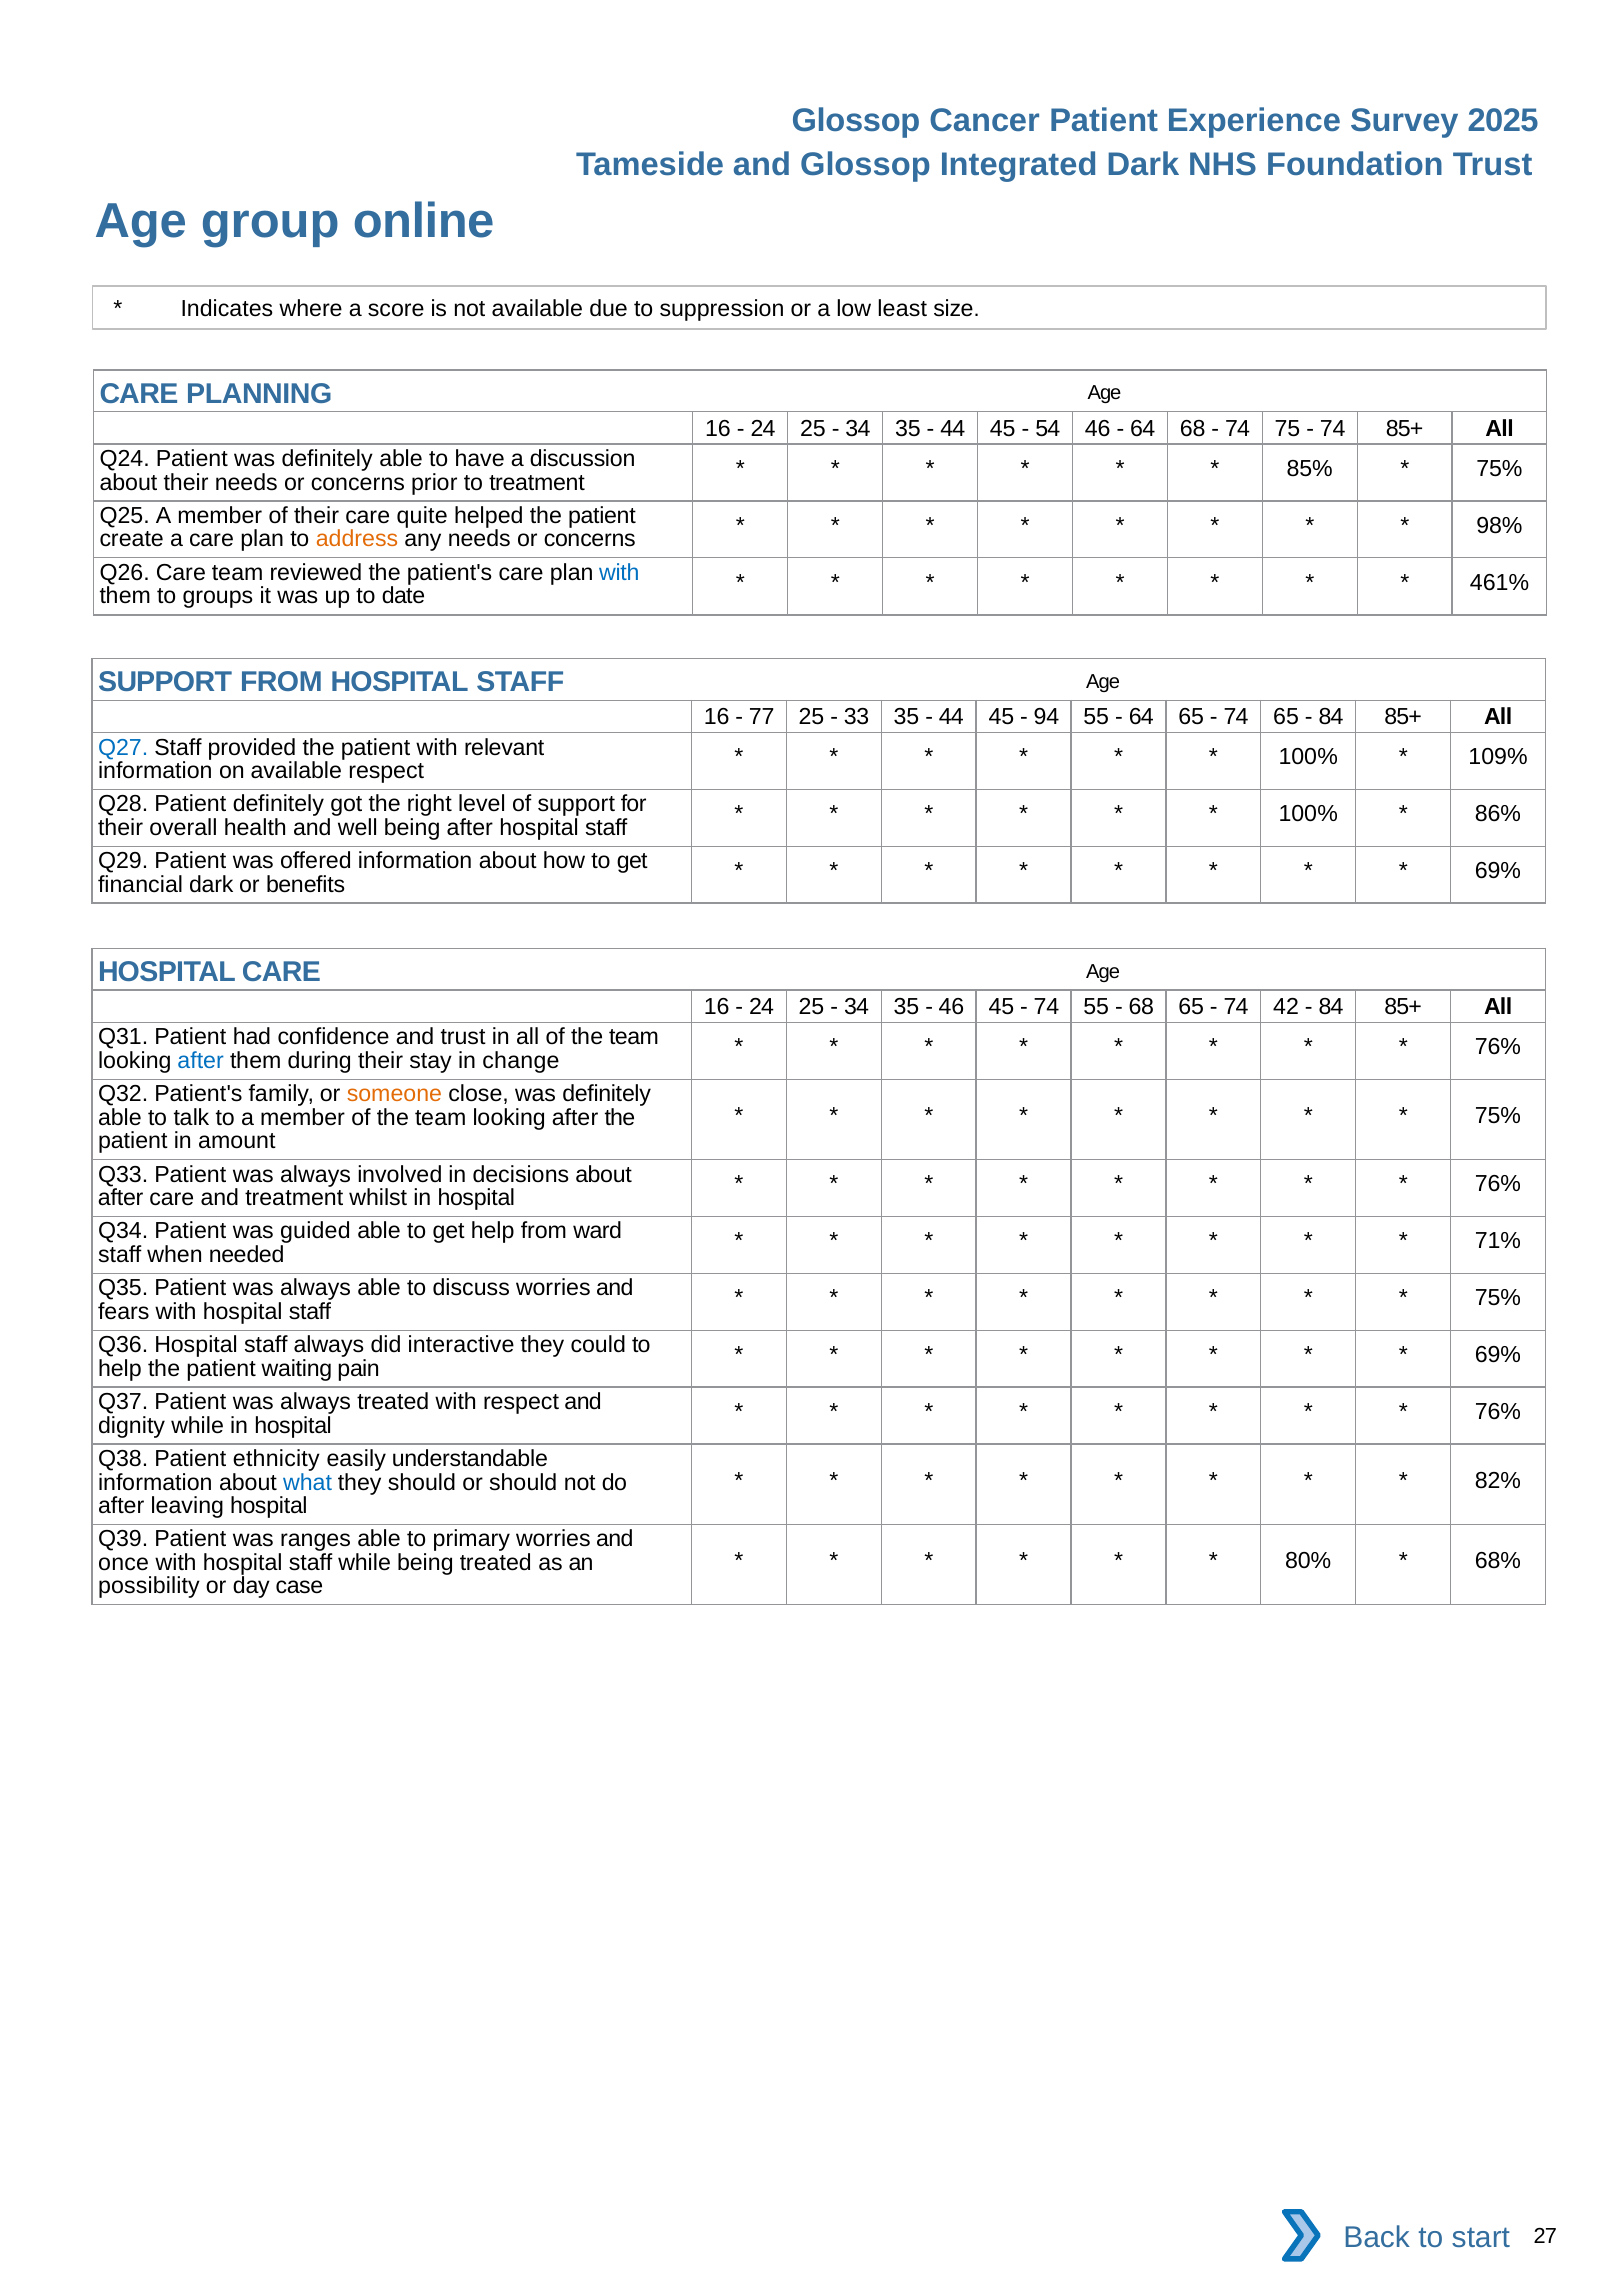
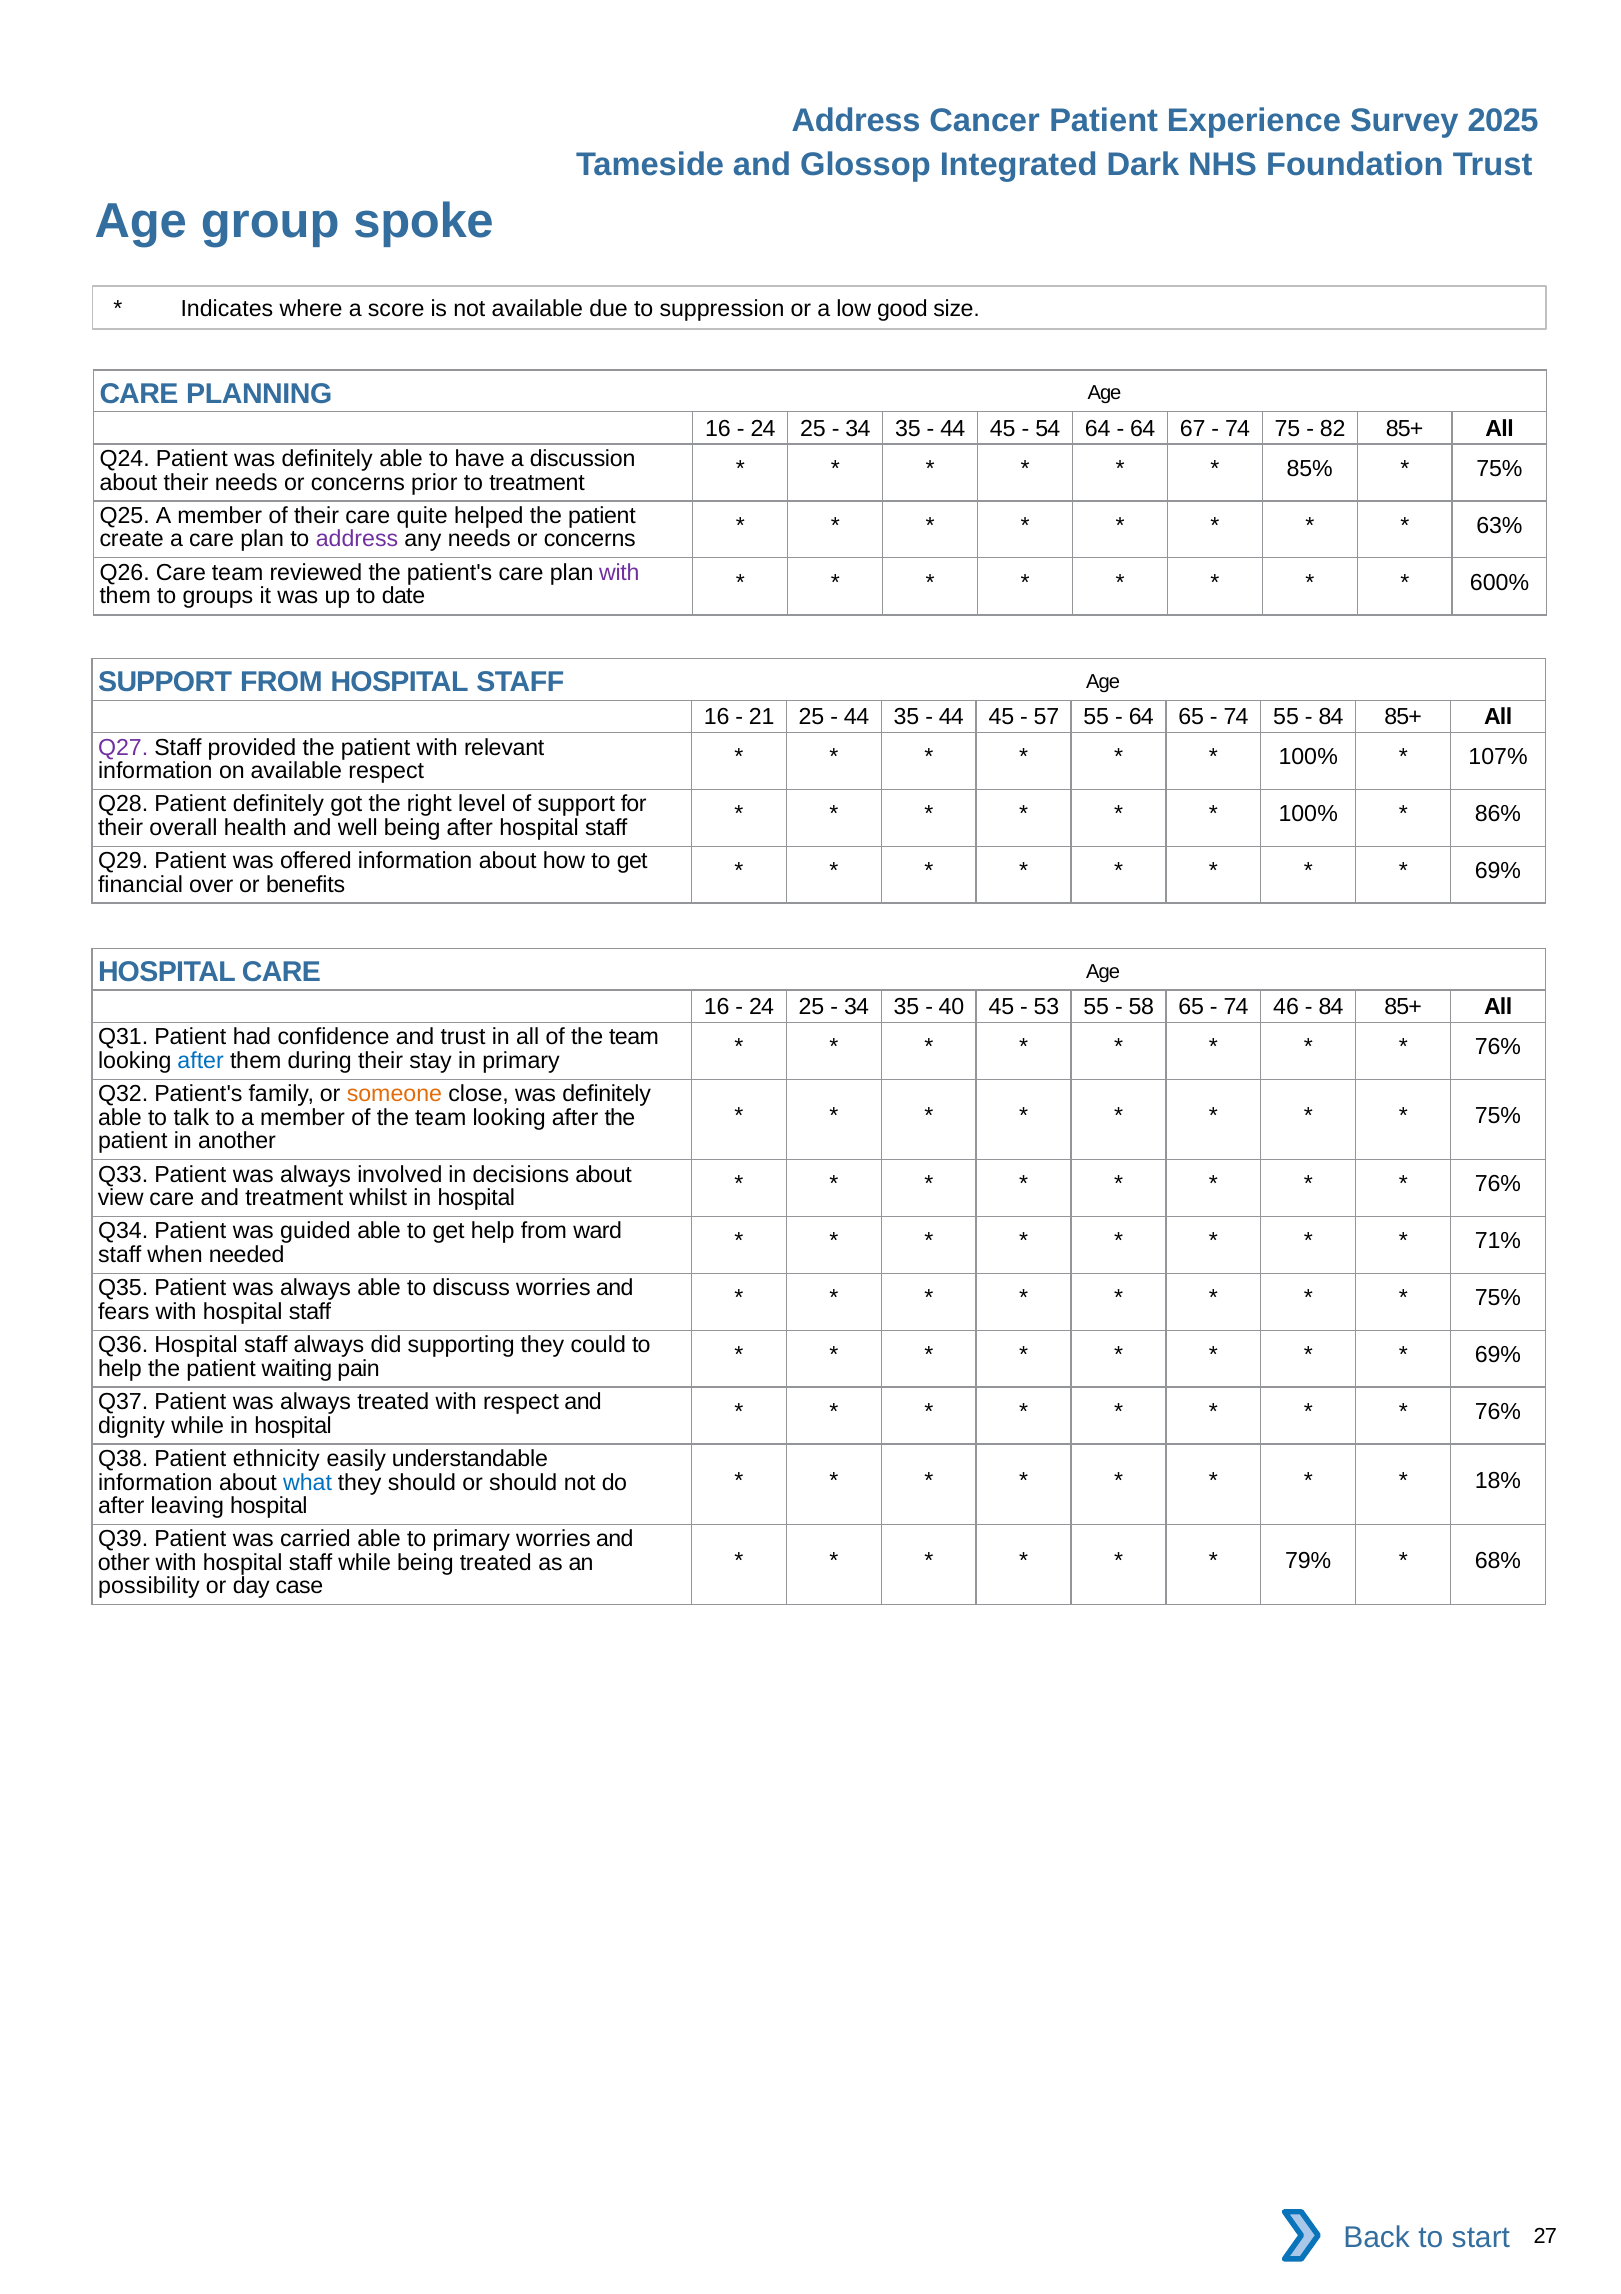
Glossop at (856, 121): Glossop -> Address
online: online -> spoke
least: least -> good
54 46: 46 -> 64
64 68: 68 -> 67
74 at (1333, 429): 74 -> 82
98%: 98% -> 63%
address at (357, 539) colour: orange -> purple
with at (619, 573) colour: blue -> purple
461%: 461% -> 600%
77: 77 -> 21
33 at (857, 717): 33 -> 44
94: 94 -> 57
74 65: 65 -> 55
Q27 colour: blue -> purple
109%: 109% -> 107%
financial dark: dark -> over
46 at (952, 1007): 46 -> 40
74 at (1046, 1007): 74 -> 53
68 at (1141, 1007): 68 -> 58
42: 42 -> 46
in change: change -> primary
amount: amount -> another
after at (121, 1198): after -> view
interactive: interactive -> supporting
82%: 82% -> 18%
ranges: ranges -> carried
80%: 80% -> 79%
once: once -> other
